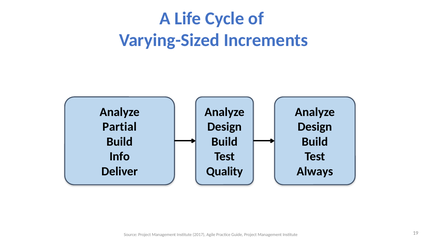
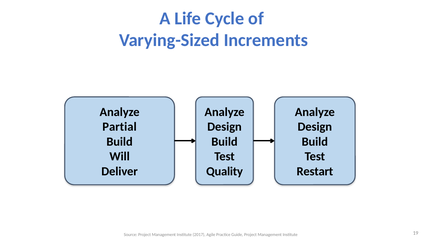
Info: Info -> Will
Always: Always -> Restart
